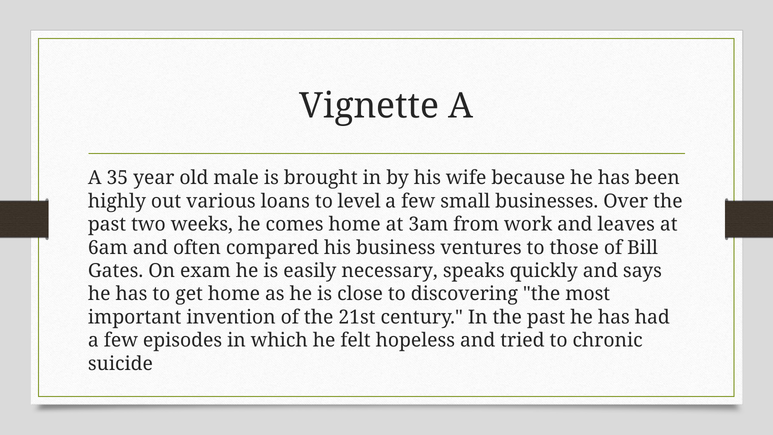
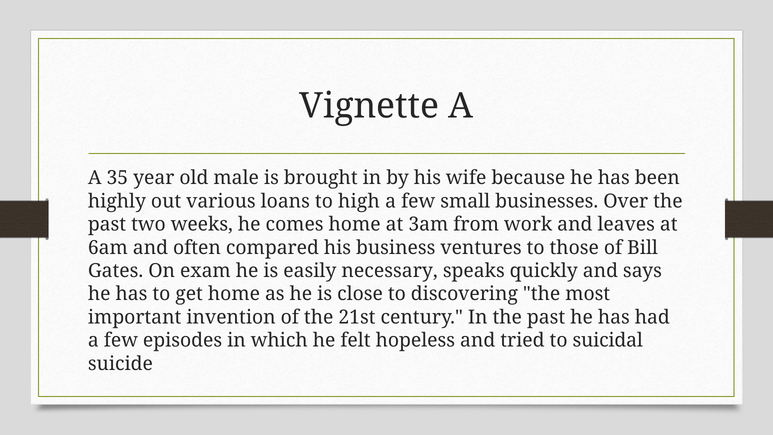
level: level -> high
chronic: chronic -> suicidal
